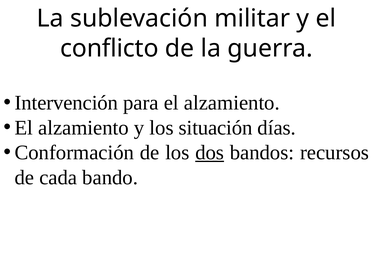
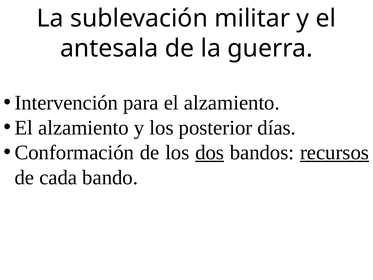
conflicto: conflicto -> antesala
situación: situación -> posterior
recursos underline: none -> present
